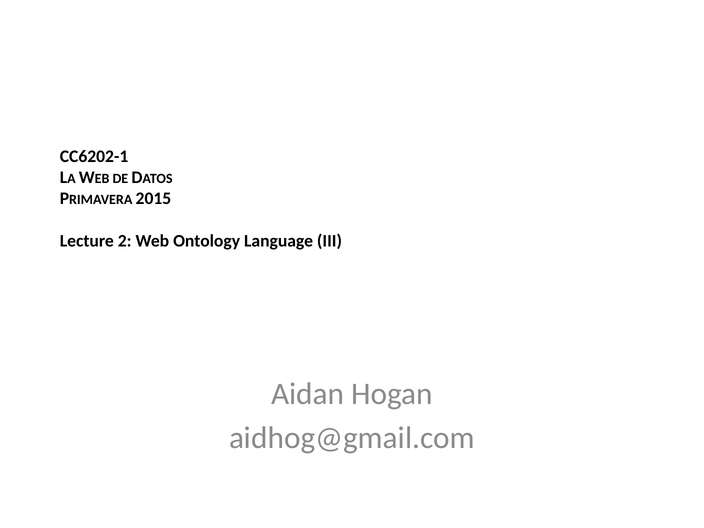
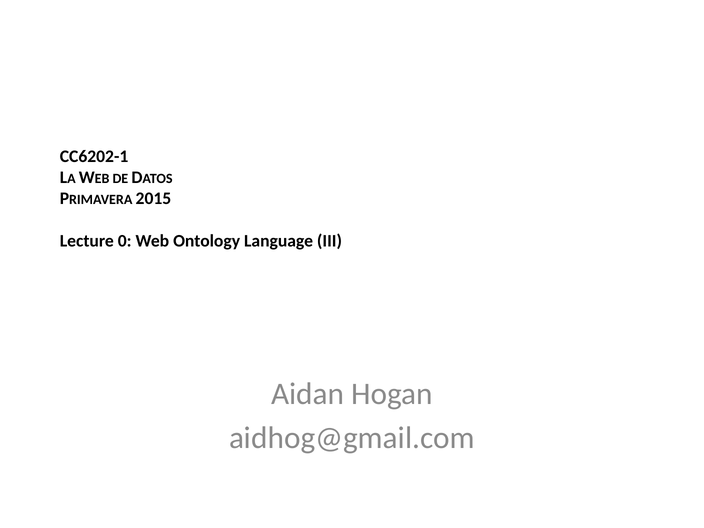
2: 2 -> 0
